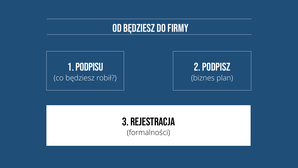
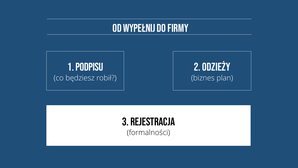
od będziesz: będziesz -> wypełnij
podpisz: podpisz -> odzieży
